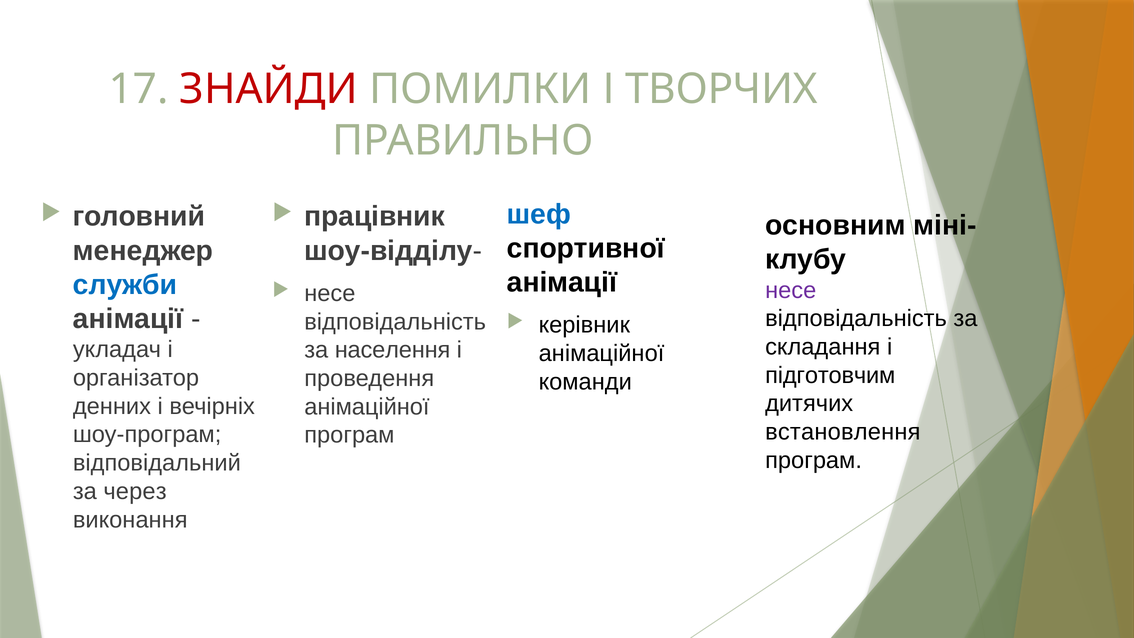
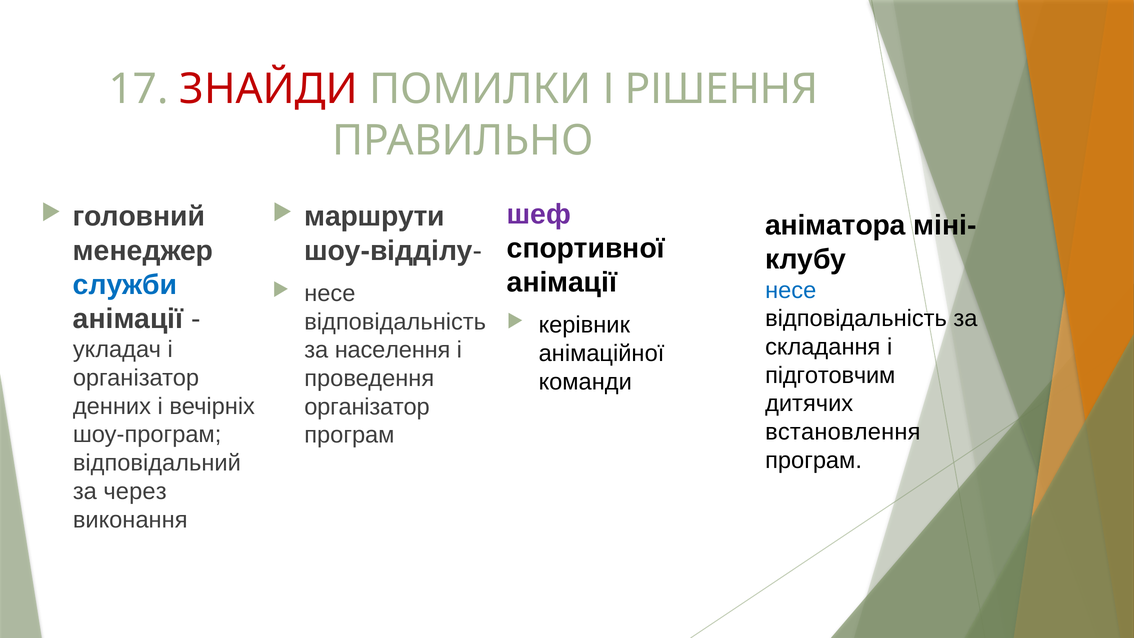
ТВОРЧИХ: ТВОРЧИХ -> РІШЕННЯ
шеф colour: blue -> purple
працівник: працівник -> маршрути
основним: основним -> аніматора
несе at (791, 290) colour: purple -> blue
анімаційної at (367, 407): анімаційної -> організатор
